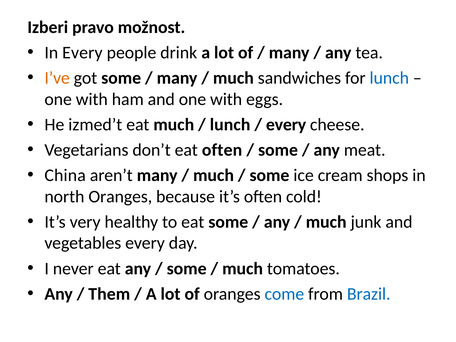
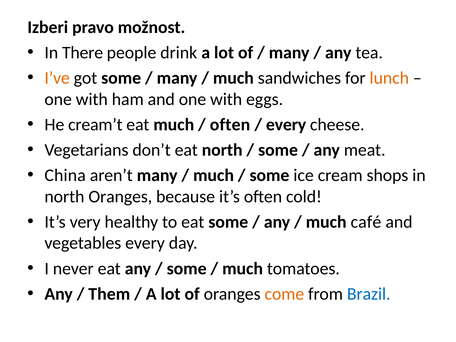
In Every: Every -> There
lunch at (389, 78) colour: blue -> orange
izmed’t: izmed’t -> cream’t
lunch at (230, 125): lunch -> often
eat often: often -> north
junk: junk -> café
come colour: blue -> orange
